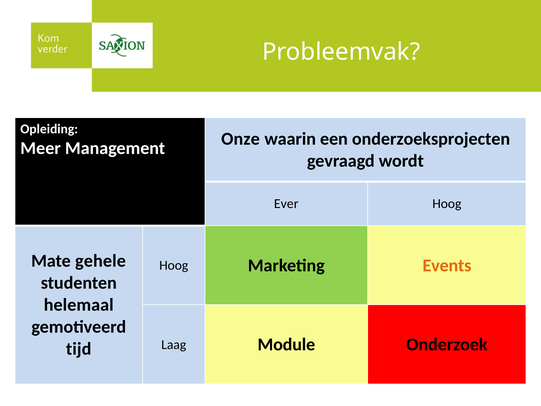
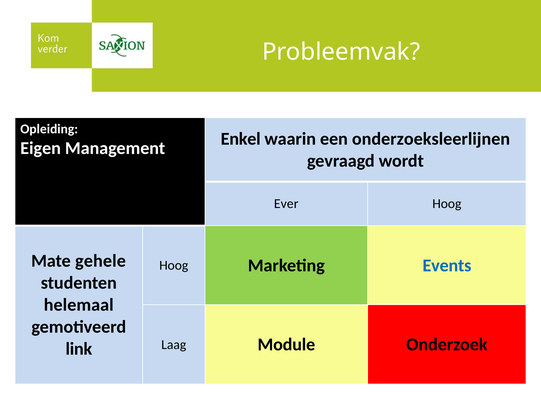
Onze: Onze -> Enkel
onderzoeksprojecten: onderzoeksprojecten -> onderzoeksleerlijnen
Meer: Meer -> Eigen
Events colour: orange -> blue
tijd: tijd -> link
